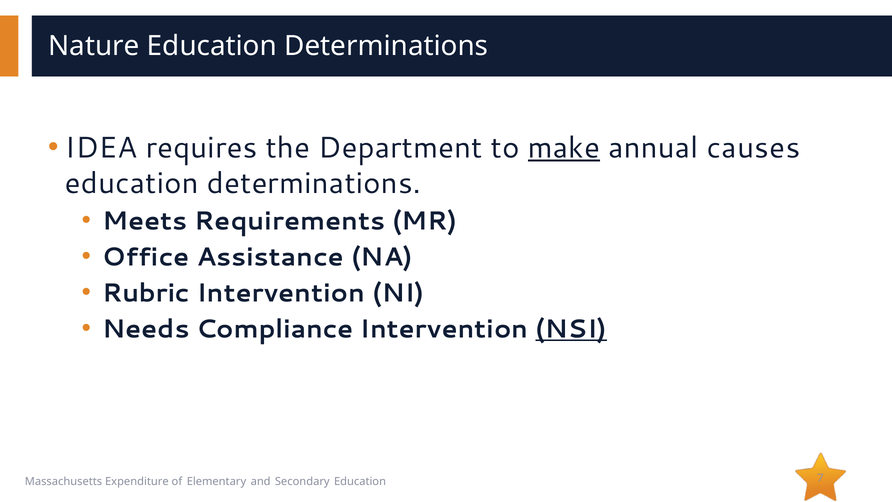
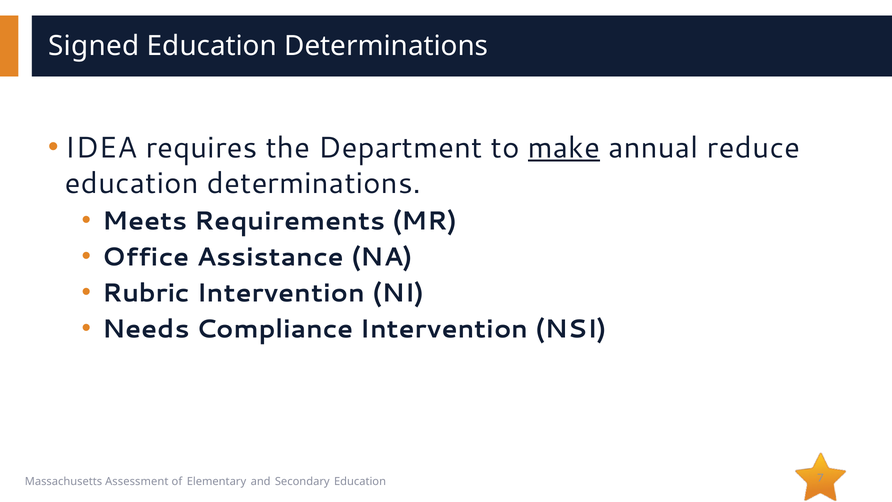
Nature: Nature -> Signed
causes: causes -> reduce
NSI underline: present -> none
Expenditure: Expenditure -> Assessment
